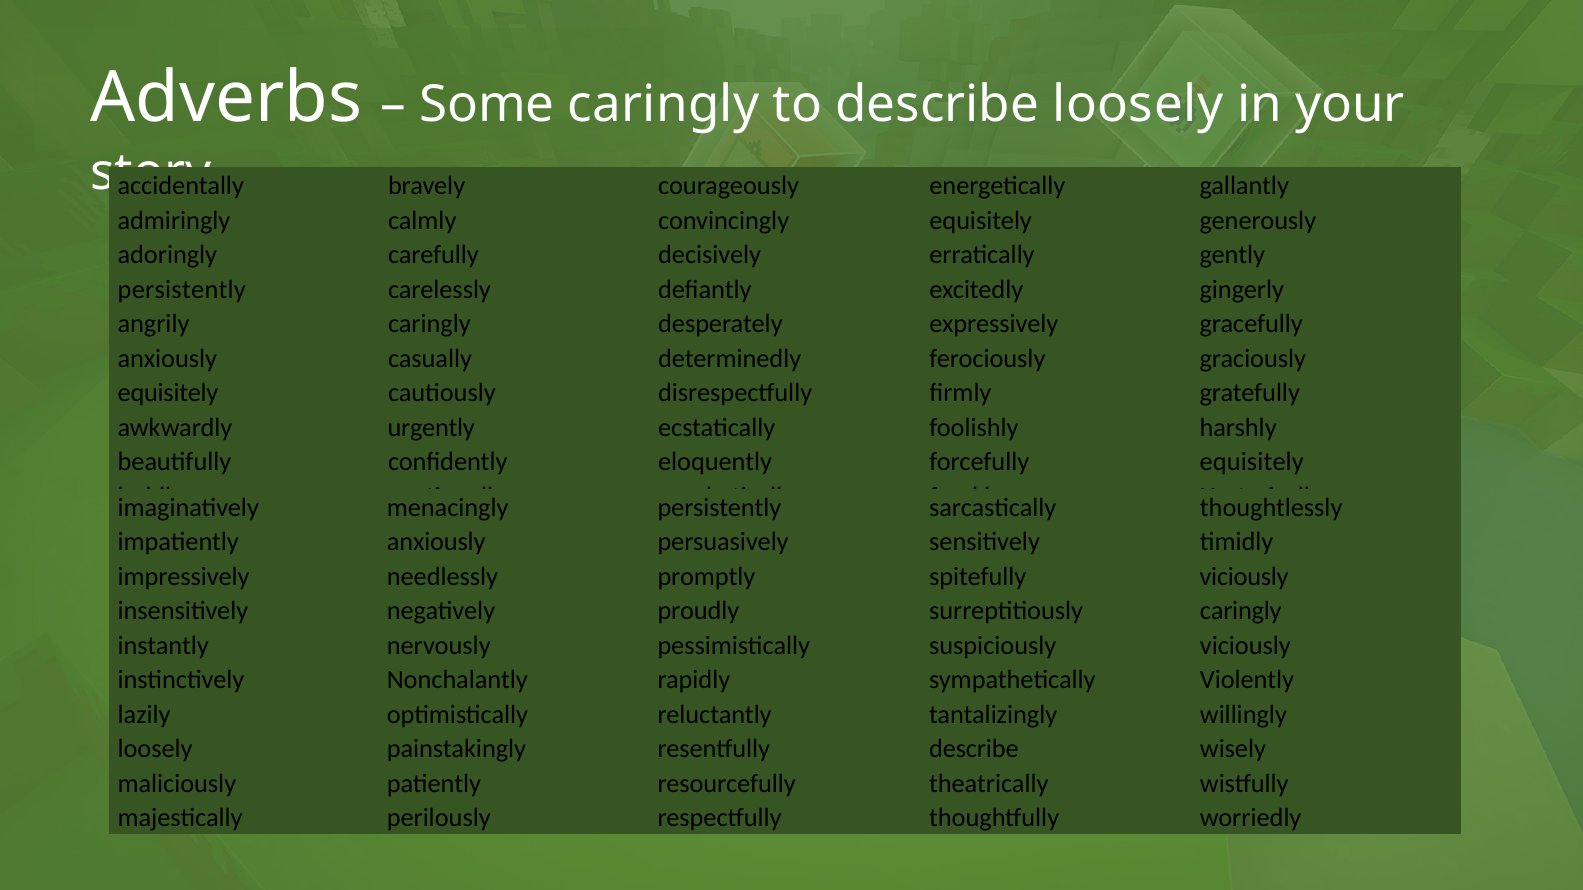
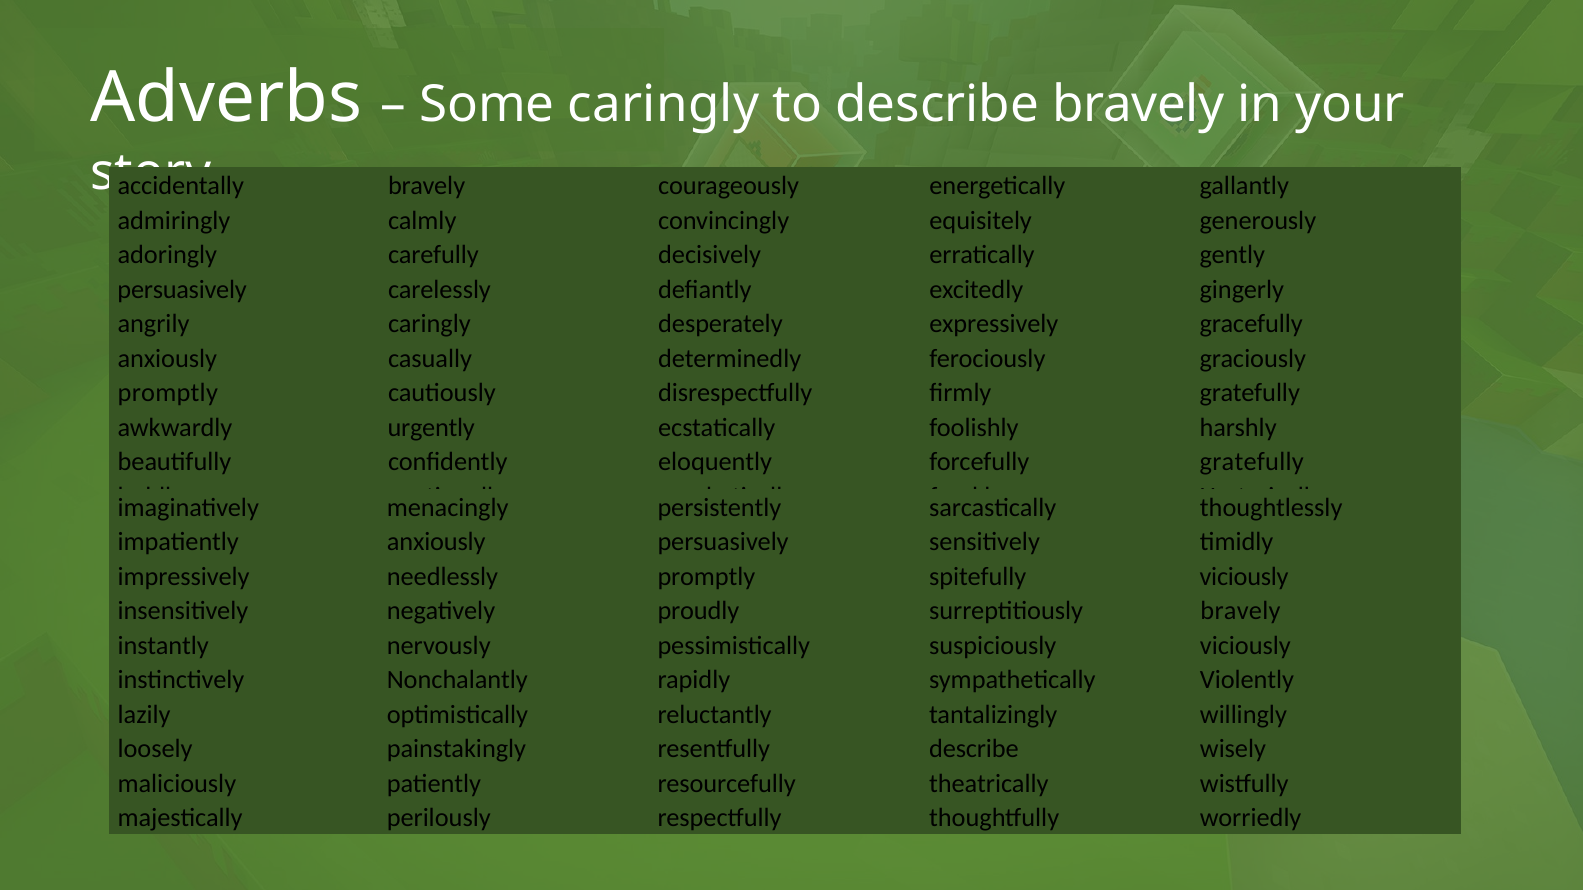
describe loosely: loosely -> bravely
persistently at (182, 290): persistently -> persuasively
equisitely at (168, 393): equisitely -> promptly
forcefully equisitely: equisitely -> gratefully
surreptitiously caringly: caringly -> bravely
